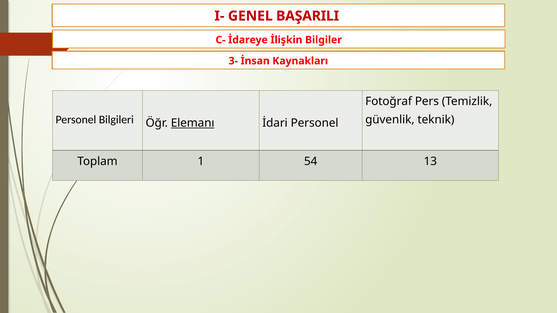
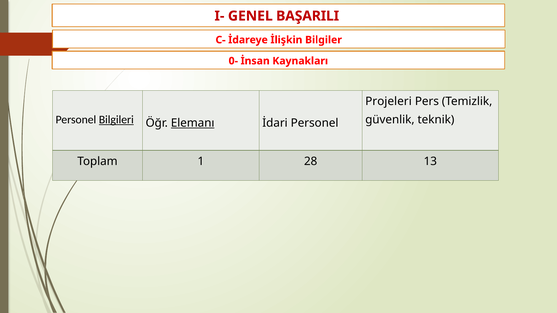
3-: 3- -> 0-
Fotoğraf: Fotoğraf -> Projeleri
Bilgileri underline: none -> present
54: 54 -> 28
